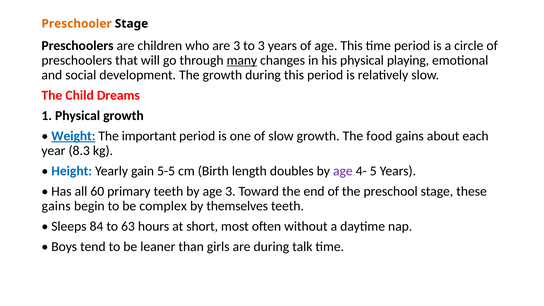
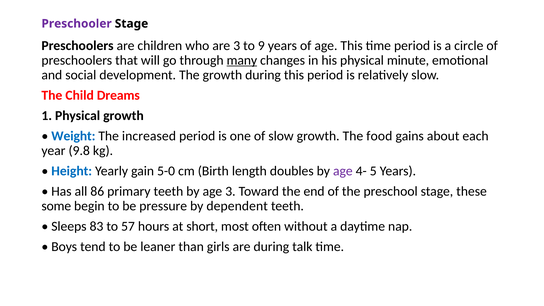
Preschooler colour: orange -> purple
to 3: 3 -> 9
playing: playing -> minute
Weight underline: present -> none
important: important -> increased
8.3: 8.3 -> 9.8
5-5: 5-5 -> 5-0
60: 60 -> 86
gains at (56, 206): gains -> some
complex: complex -> pressure
themselves: themselves -> dependent
84: 84 -> 83
63: 63 -> 57
